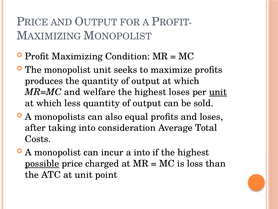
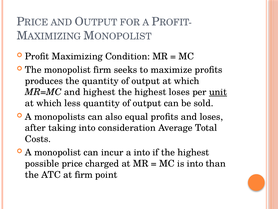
monopolist unit: unit -> firm
and welfare: welfare -> highest
possible underline: present -> none
is loss: loss -> into
at unit: unit -> firm
